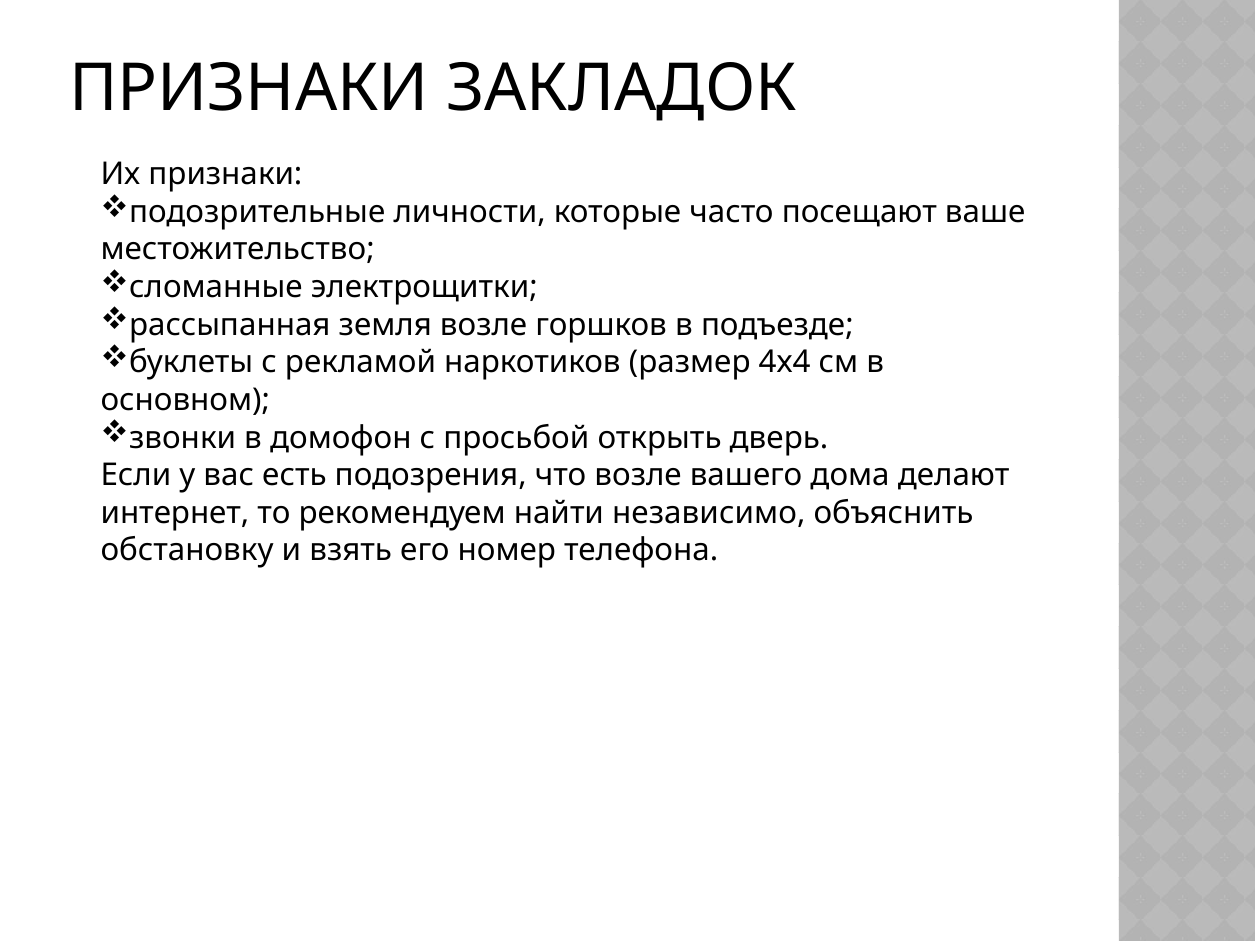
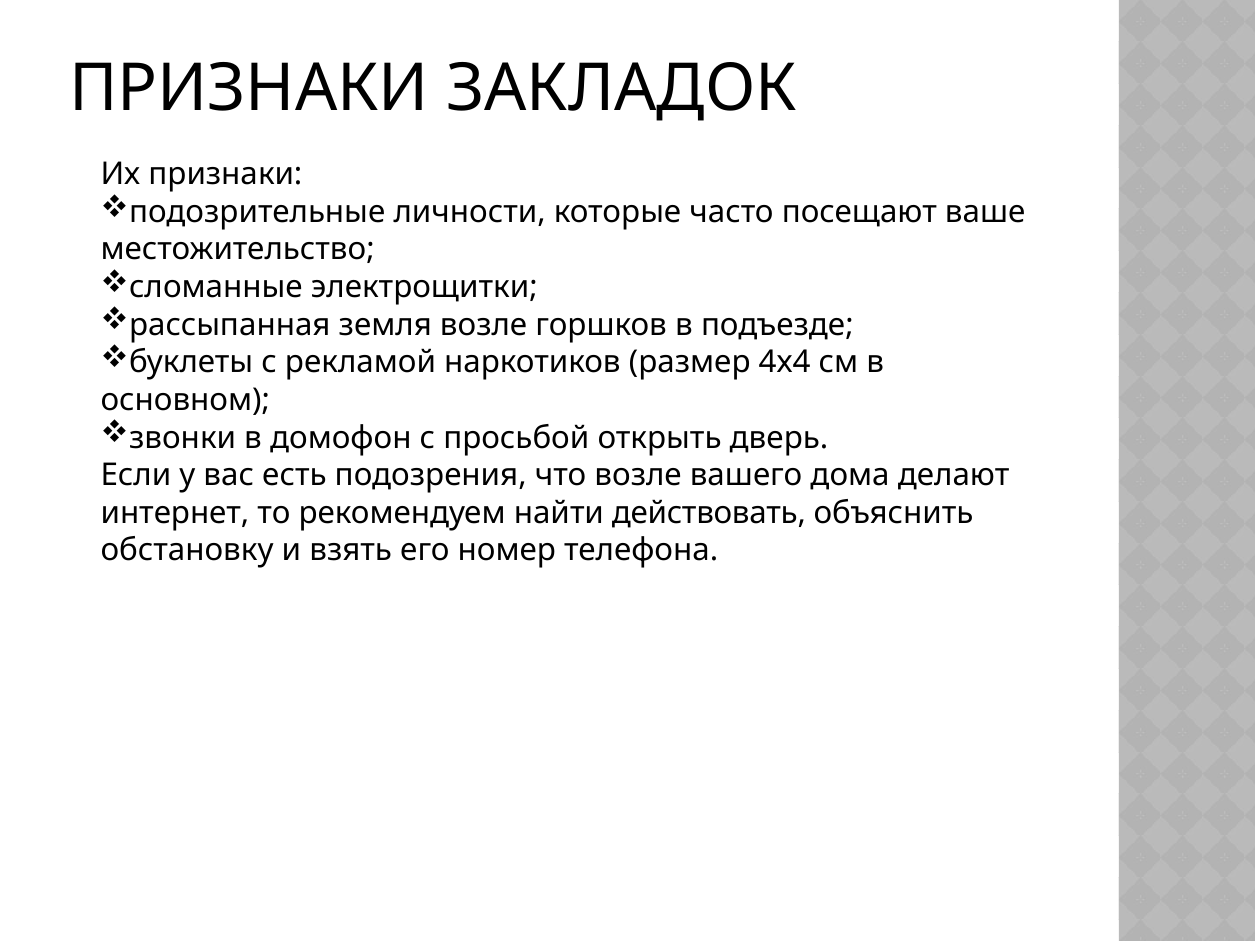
независимо: независимо -> действовать
